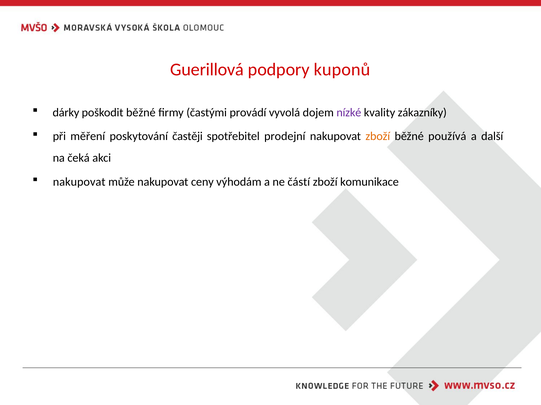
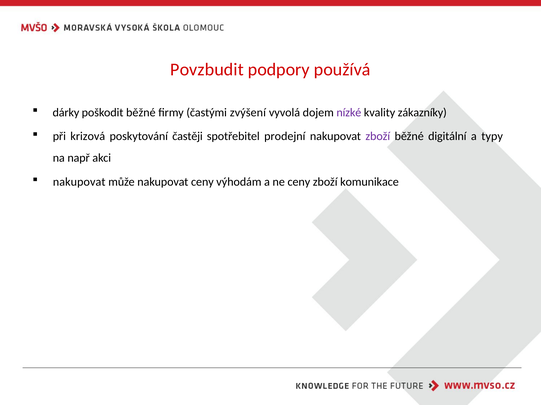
Guerillová: Guerillová -> Povzbudit
kuponů: kuponů -> používá
provádí: provádí -> zvýšení
měření: měření -> krizová
zboží at (378, 137) colour: orange -> purple
používá: používá -> digitální
další: další -> typy
čeká: čeká -> např
ne částí: částí -> ceny
